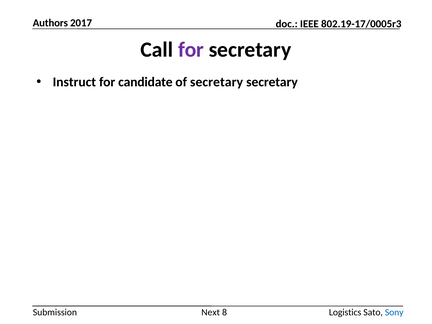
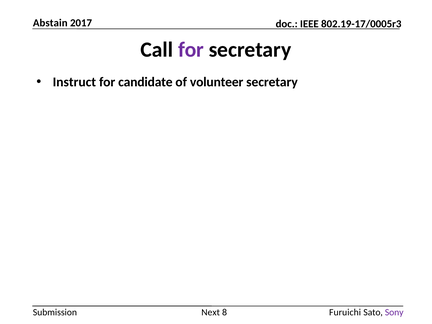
Authors: Authors -> Abstain
of secretary: secretary -> volunteer
Logistics: Logistics -> Furuichi
Sony colour: blue -> purple
